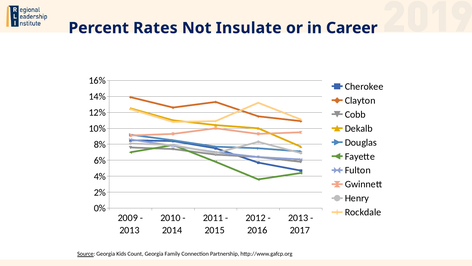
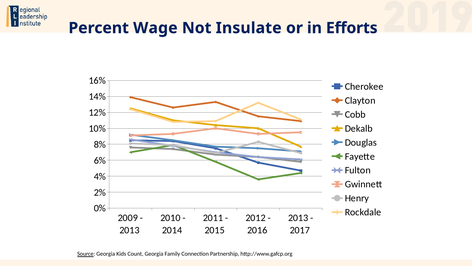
Rates: Rates -> Wage
Career: Career -> Efforts
